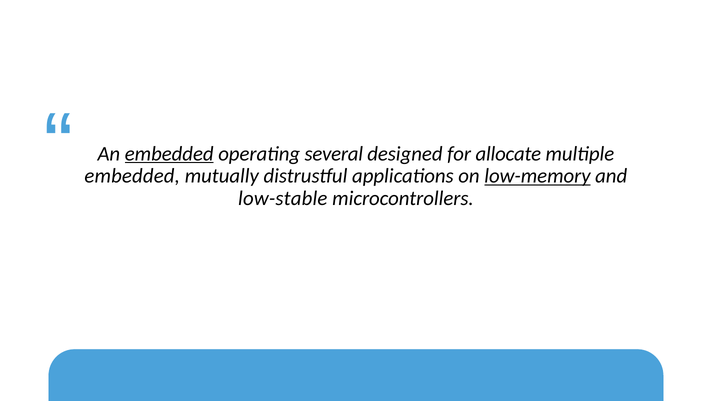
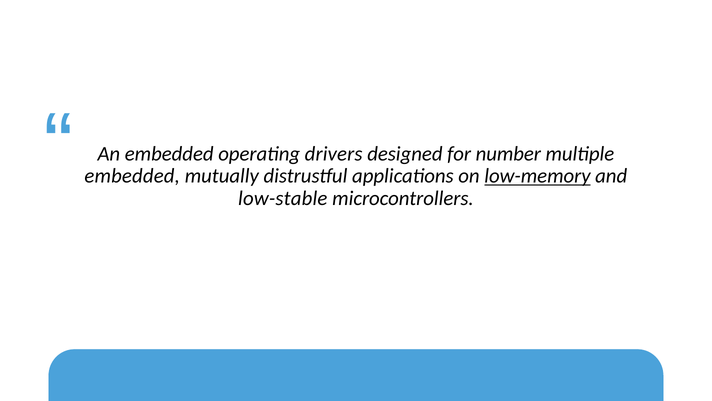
embedded at (169, 153) underline: present -> none
several: several -> drivers
allocate: allocate -> number
